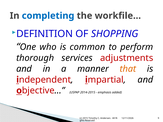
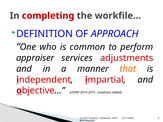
completing colour: blue -> red
SHOPPING: SHOPPING -> APPROACH
thorough: thorough -> appraiser
